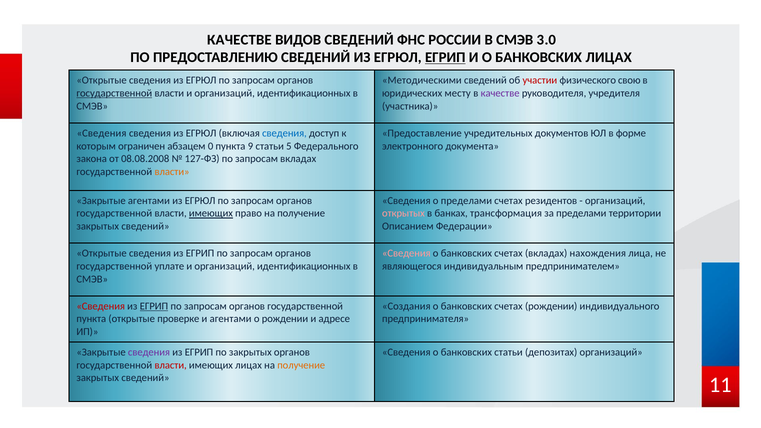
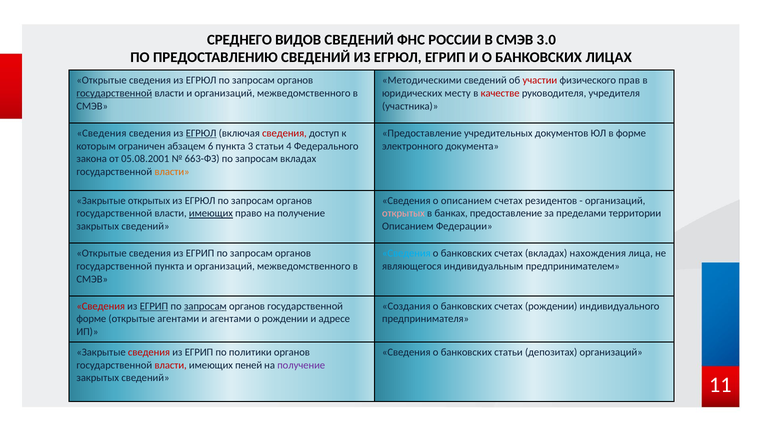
КАЧЕСТВЕ at (239, 40): КАЧЕСТВЕ -> СРЕДНЕГО
ЕГРИП at (445, 57) underline: present -> none
свою: свою -> прав
власти и организаций идентификационных: идентификационных -> межведомственного
качестве at (500, 93) colour: purple -> red
ЕГРЮЛ at (201, 133) underline: none -> present
сведения at (284, 133) colour: blue -> red
0: 0 -> 6
9: 9 -> 3
5: 5 -> 4
08.08.2008: 08.08.2008 -> 05.08.2001
127-ФЗ: 127-ФЗ -> 663-ФЗ
Закрытые агентами: агентами -> открытых
о пределами: пределами -> описанием
банках трансформация: трансформация -> предоставление
Сведения at (406, 253) colour: pink -> light blue
государственной уплате: уплате -> пункта
идентификационных at (304, 266): идентификационных -> межведомственного
запросам at (205, 306) underline: none -> present
пункта at (91, 319): пункта -> форме
открытые проверке: проверке -> агентами
сведения at (149, 352) colour: purple -> red
по закрытых: закрытых -> политики
имеющих лицах: лицах -> пеней
получение at (301, 365) colour: orange -> purple
